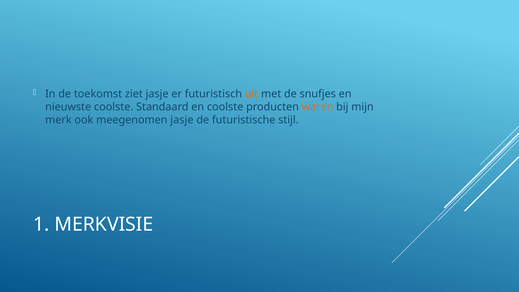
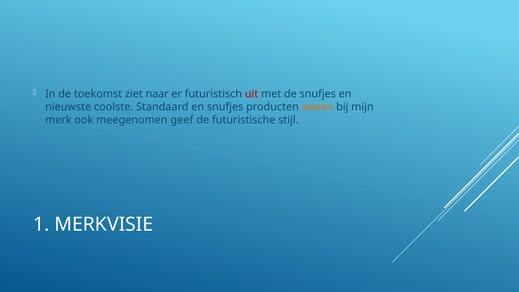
ziet jasje: jasje -> naar
uit colour: orange -> red
en coolste: coolste -> snufjes
meegenomen jasje: jasje -> geef
